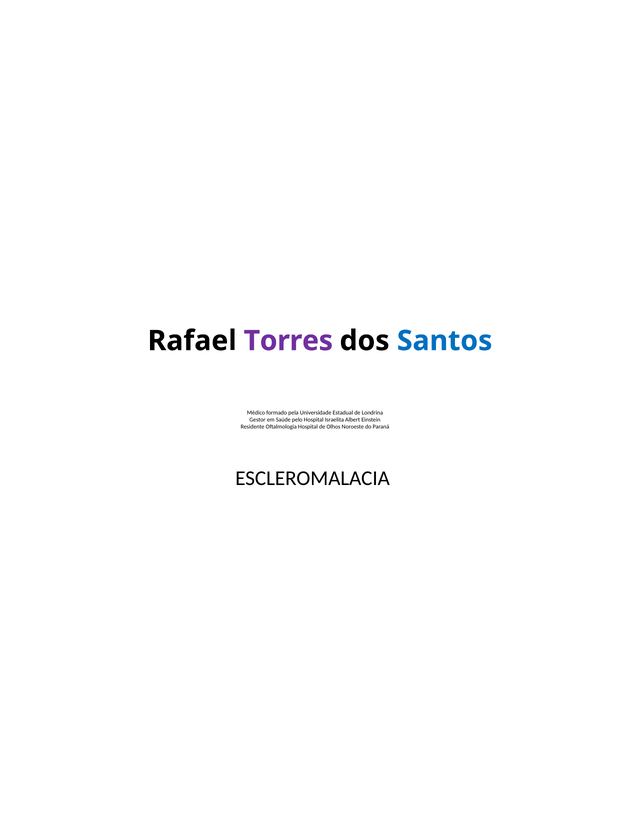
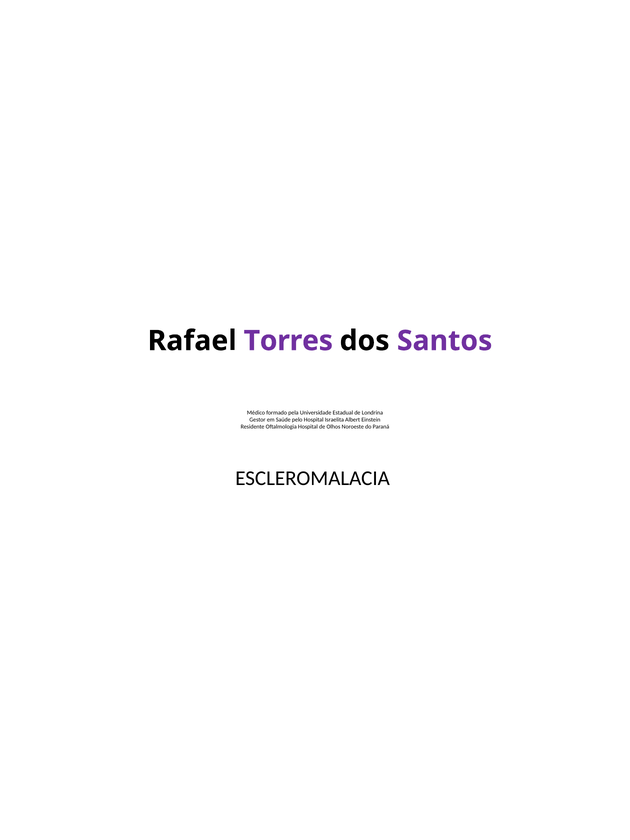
Santos colour: blue -> purple
